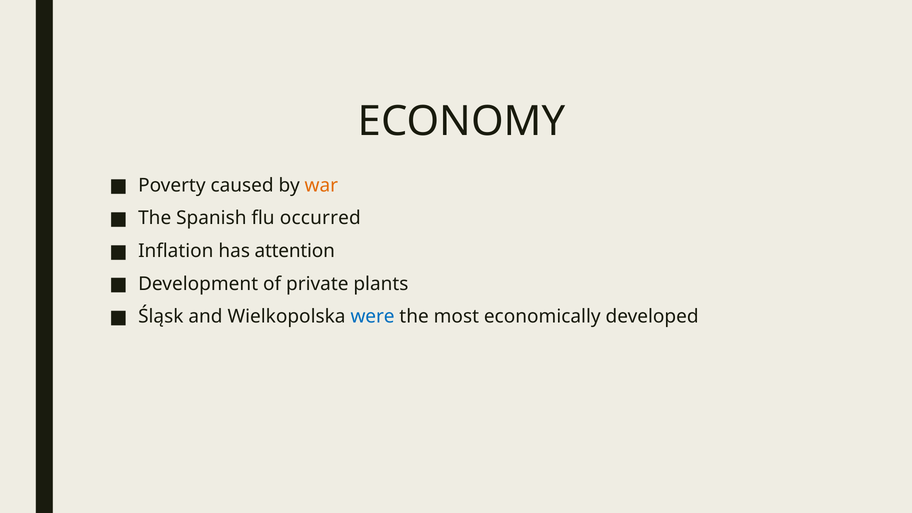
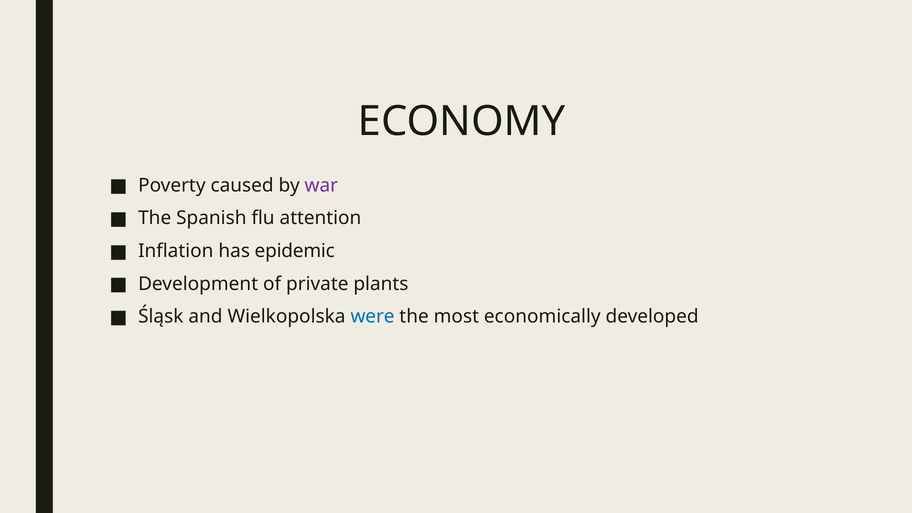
war colour: orange -> purple
occurred: occurred -> attention
attention: attention -> epidemic
